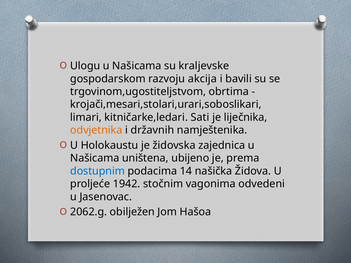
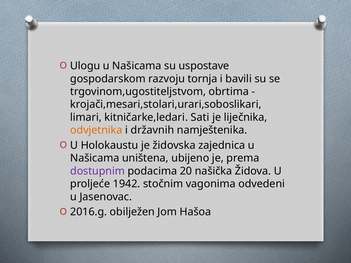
kraljevske: kraljevske -> uspostave
akcija: akcija -> tornja
dostupnim colour: blue -> purple
14: 14 -> 20
2062.g: 2062.g -> 2016.g
